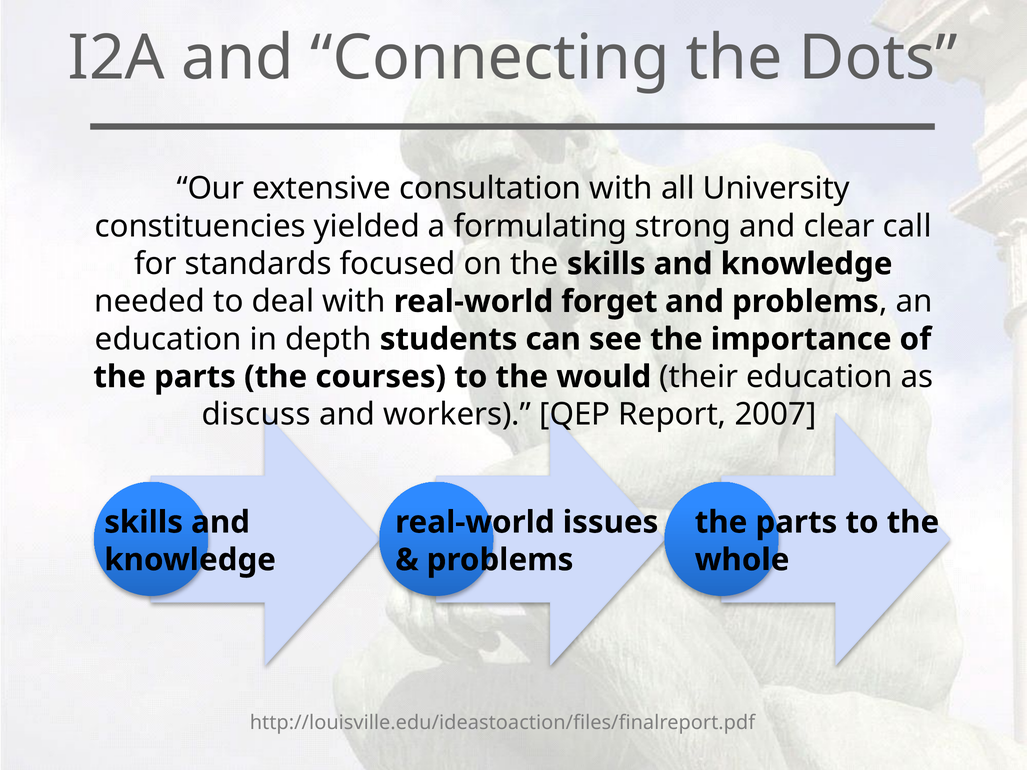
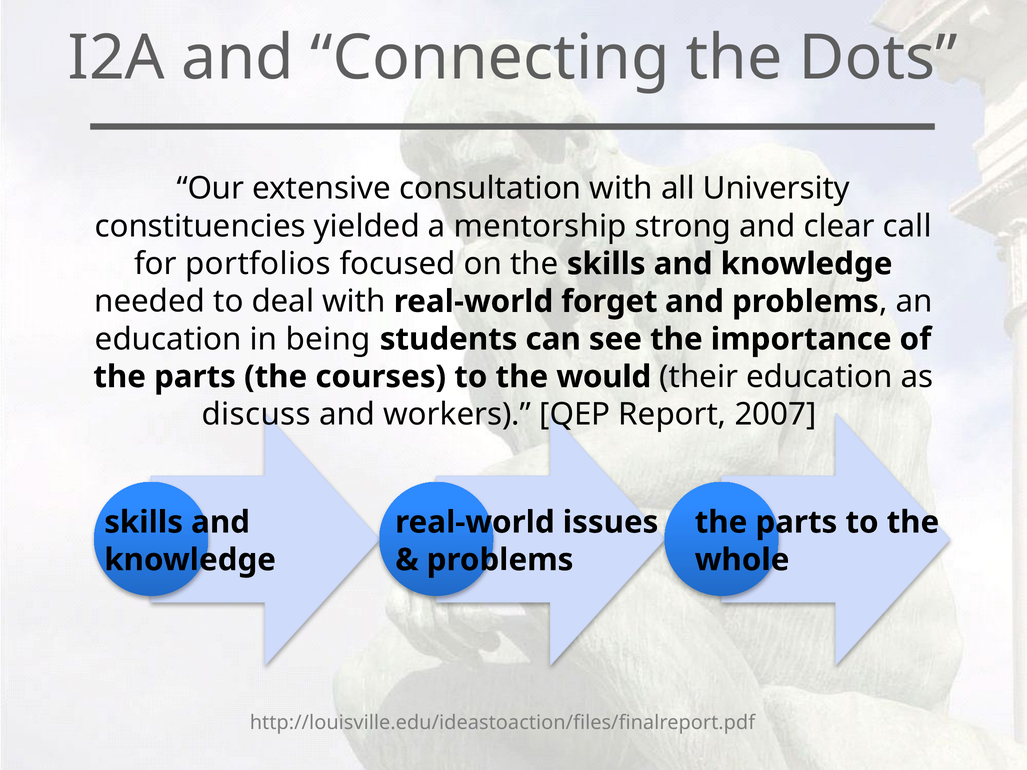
formulating: formulating -> mentorship
standards: standards -> portfolios
depth: depth -> being
